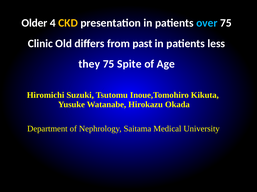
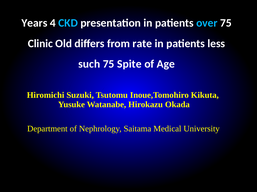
Older: Older -> Years
CKD colour: yellow -> light blue
past: past -> rate
they: they -> such
